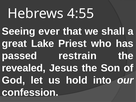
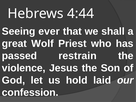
4:55: 4:55 -> 4:44
Lake: Lake -> Wolf
revealed: revealed -> violence
into: into -> laid
